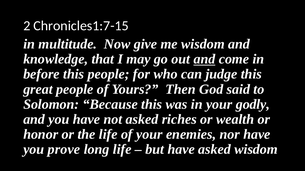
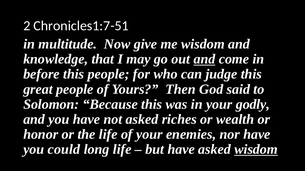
Chronicles1:7-15: Chronicles1:7-15 -> Chronicles1:7-51
prove: prove -> could
wisdom at (256, 150) underline: none -> present
